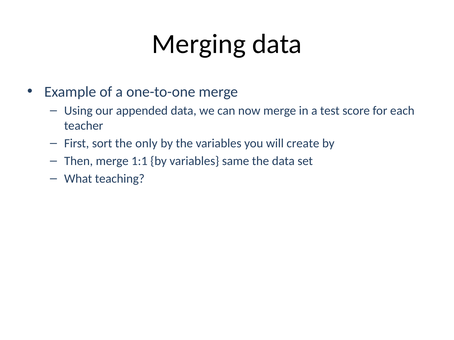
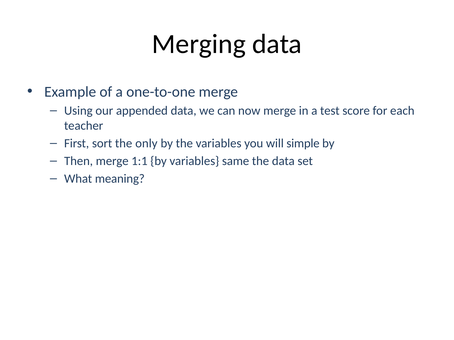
create: create -> simple
teaching: teaching -> meaning
